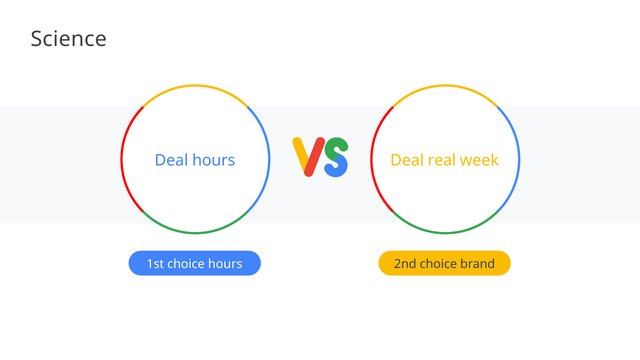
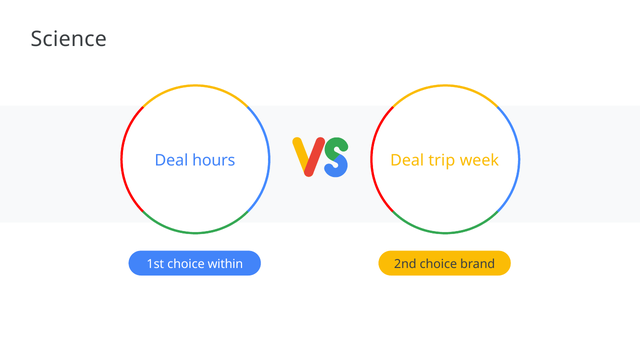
real: real -> trip
choice hours: hours -> within
